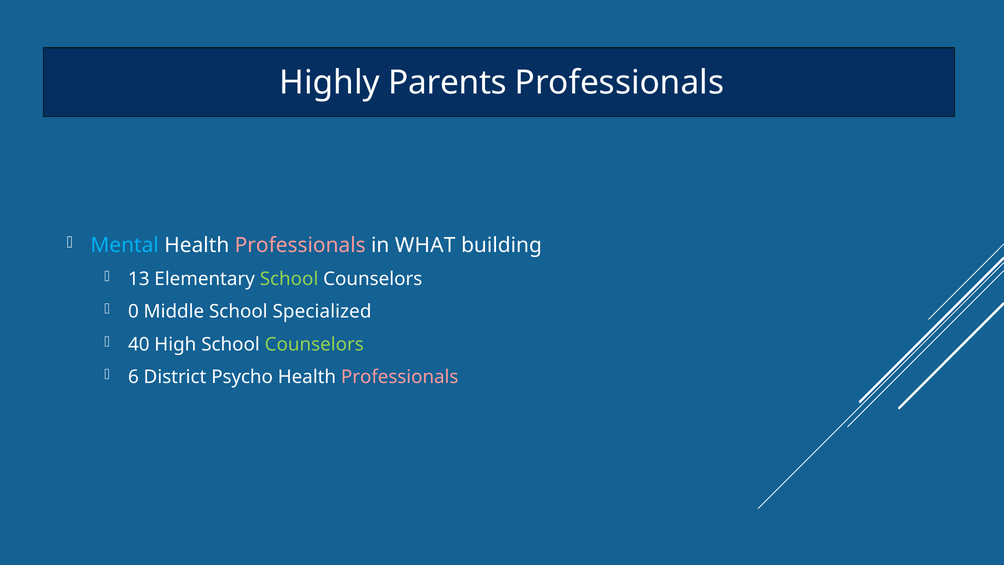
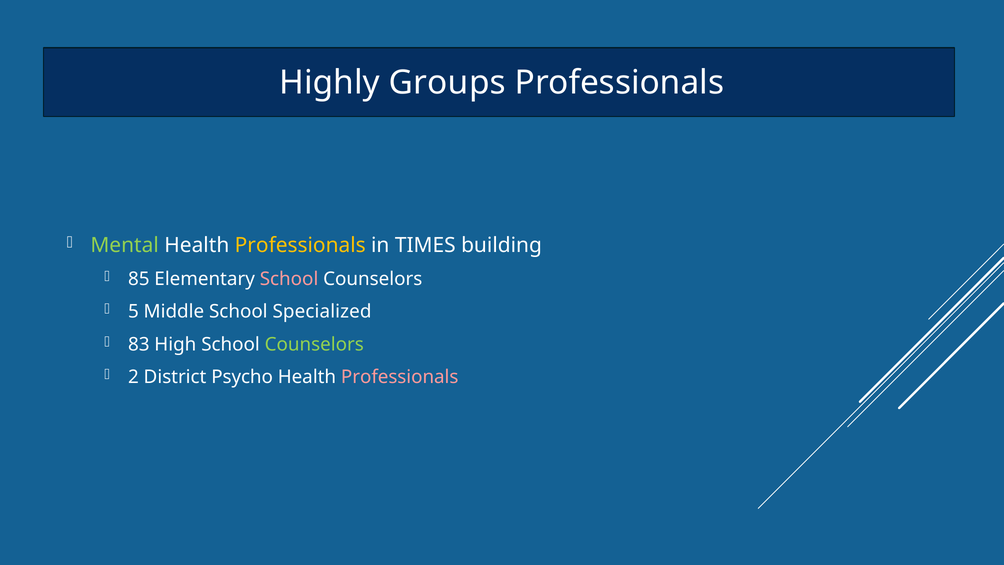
Parents: Parents -> Groups
Mental colour: light blue -> light green
Professionals at (300, 245) colour: pink -> yellow
WHAT: WHAT -> TIMES
13: 13 -> 85
School at (289, 279) colour: light green -> pink
0: 0 -> 5
40: 40 -> 83
6: 6 -> 2
